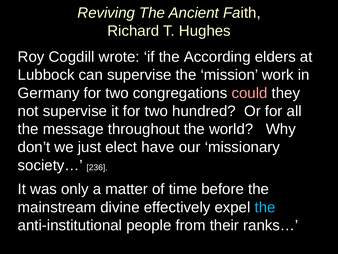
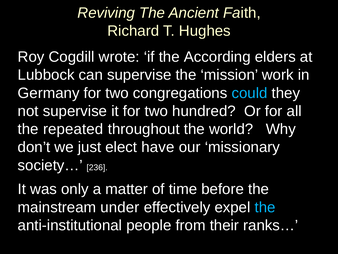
could colour: pink -> light blue
message: message -> repeated
divine: divine -> under
